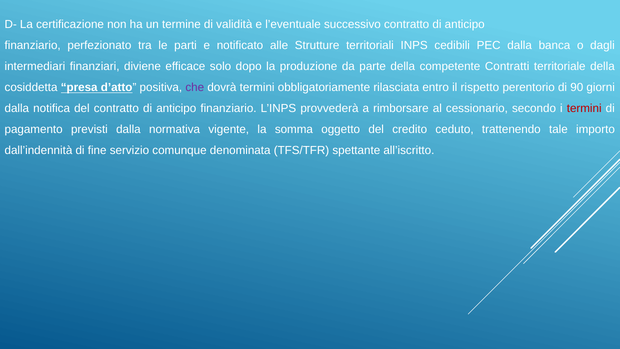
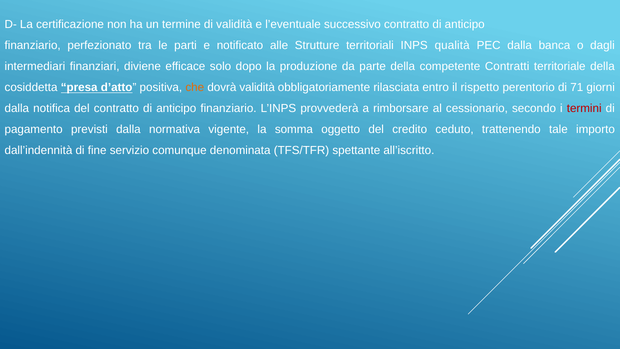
cedibili: cedibili -> qualità
che colour: purple -> orange
dovrà termini: termini -> validità
90: 90 -> 71
